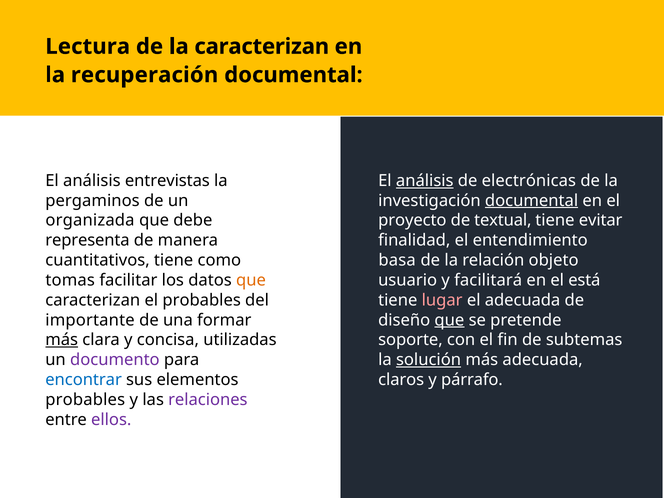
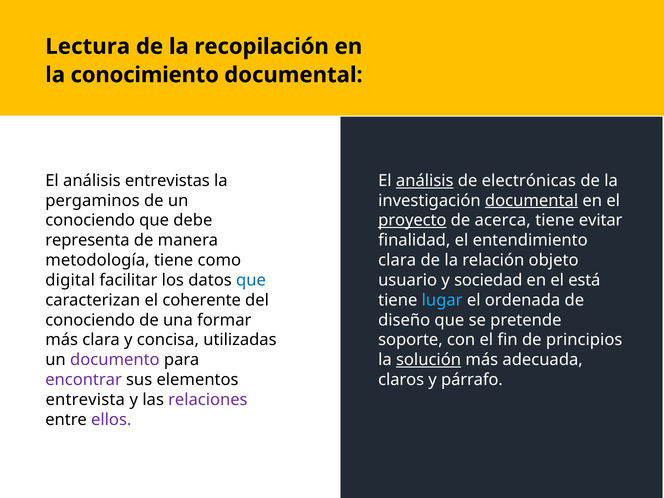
la caracterizan: caracterizan -> recopilación
recuperación: recuperación -> conocimiento
organizada at (90, 220): organizada -> conociendo
proyecto underline: none -> present
textual: textual -> acerca
cuantitativos: cuantitativos -> metodología
basa at (397, 260): basa -> clara
tomas: tomas -> digital
que at (251, 280) colour: orange -> blue
facilitará: facilitará -> sociedad
el probables: probables -> coherente
lugar colour: pink -> light blue
el adecuada: adecuada -> ordenada
importante at (90, 320): importante -> conociendo
que at (449, 320) underline: present -> none
más at (62, 340) underline: present -> none
subtemas: subtemas -> principios
encontrar colour: blue -> purple
probables at (85, 400): probables -> entrevista
